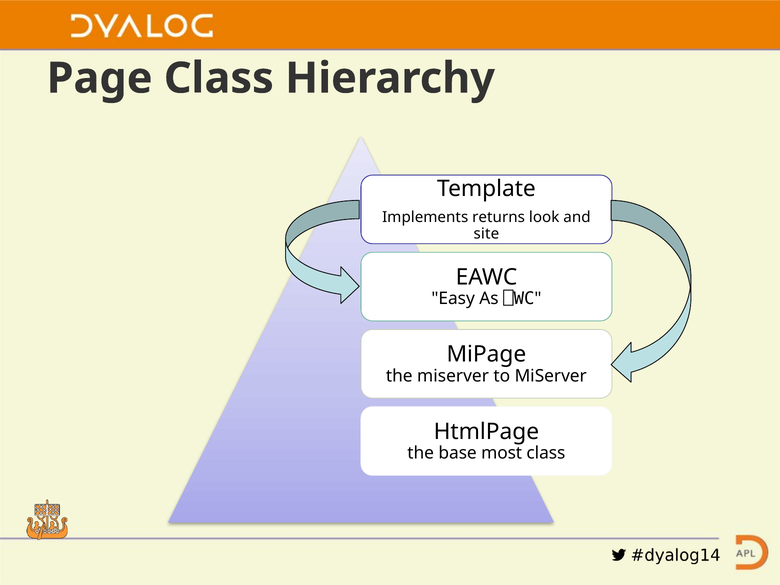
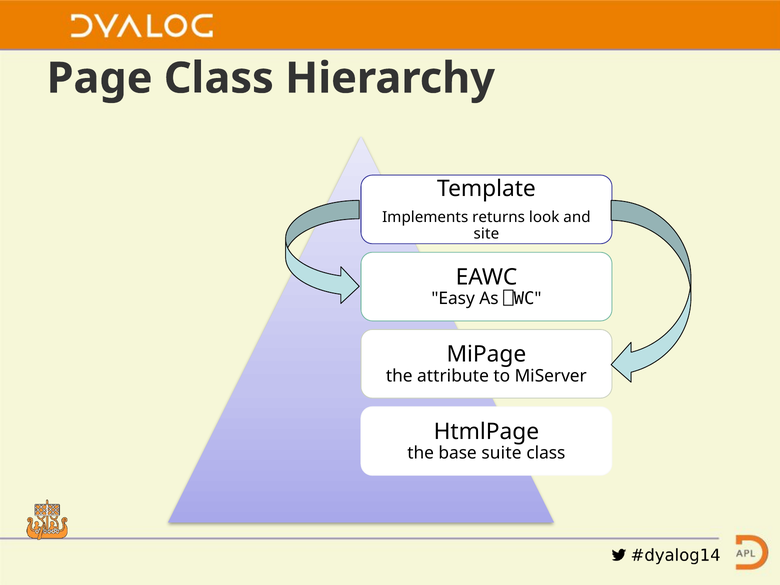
the miserver: miserver -> attribute
most: most -> suite
